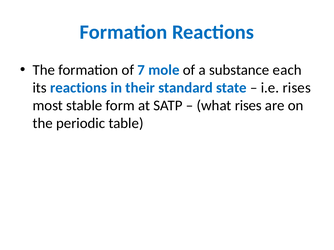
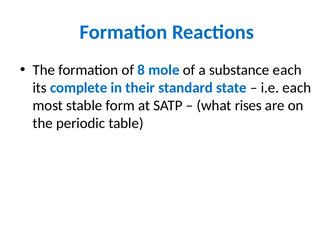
7: 7 -> 8
its reactions: reactions -> complete
i.e rises: rises -> each
